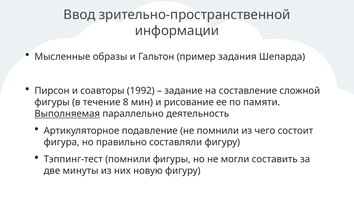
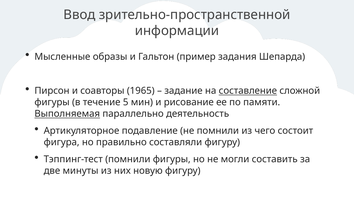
1992: 1992 -> 1965
составление underline: none -> present
8: 8 -> 5
